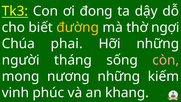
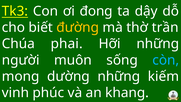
ngợi: ngợi -> trần
tháng: tháng -> muôn
còn colour: pink -> light blue
nương: nương -> dường
